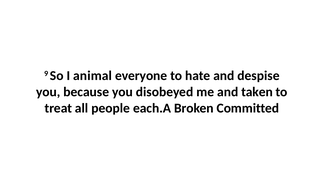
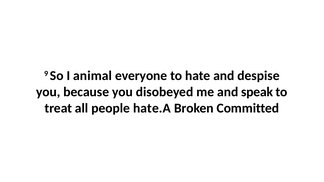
taken: taken -> speak
each.A: each.A -> hate.A
